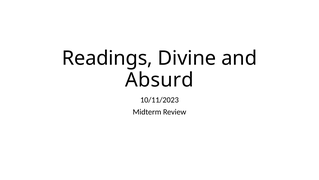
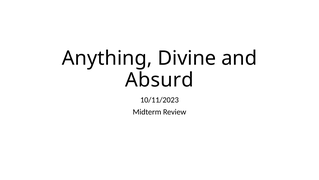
Readings: Readings -> Anything
